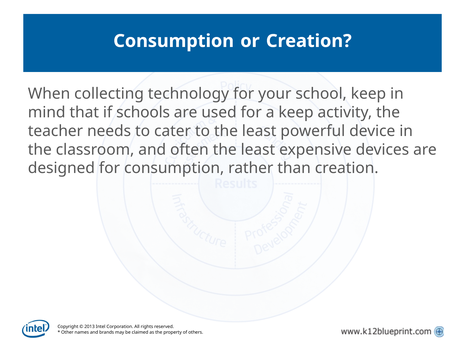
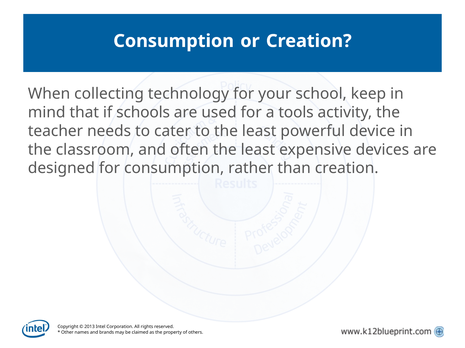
a keep: keep -> tools
